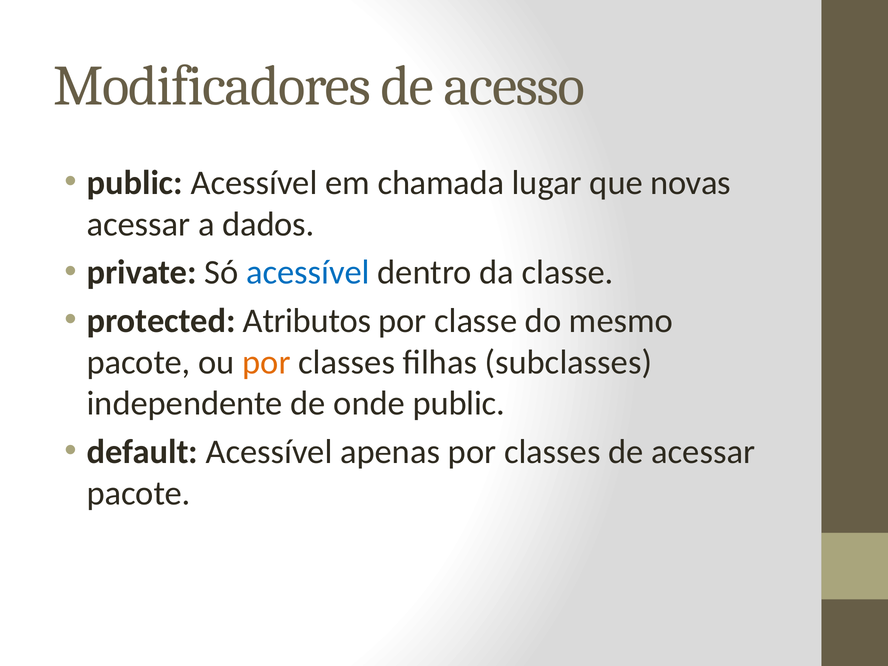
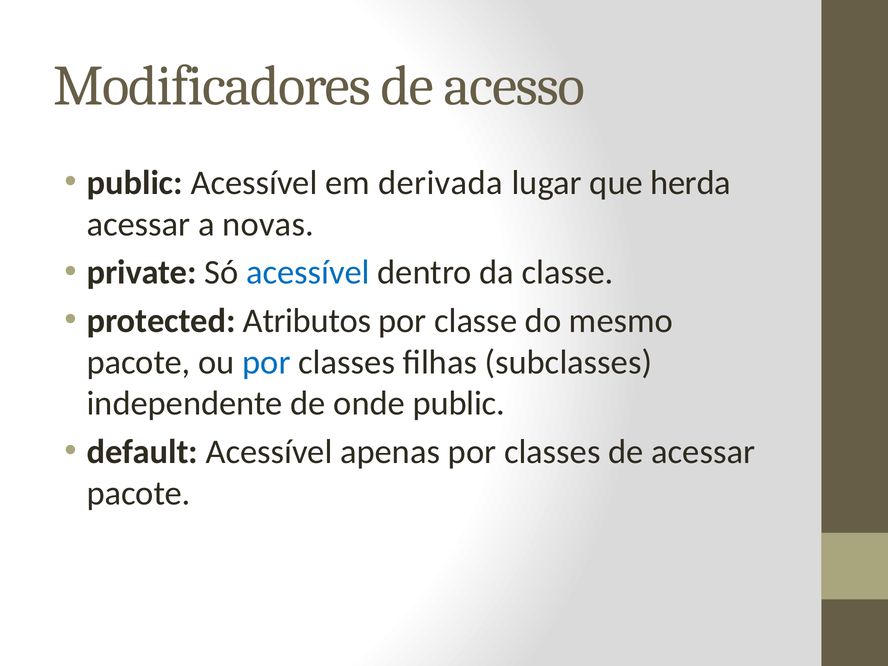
chamada: chamada -> derivada
novas: novas -> herda
dados: dados -> novas
por at (267, 362) colour: orange -> blue
